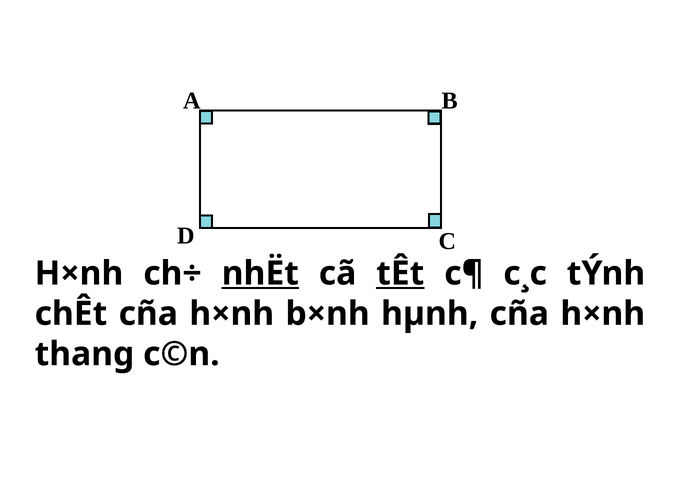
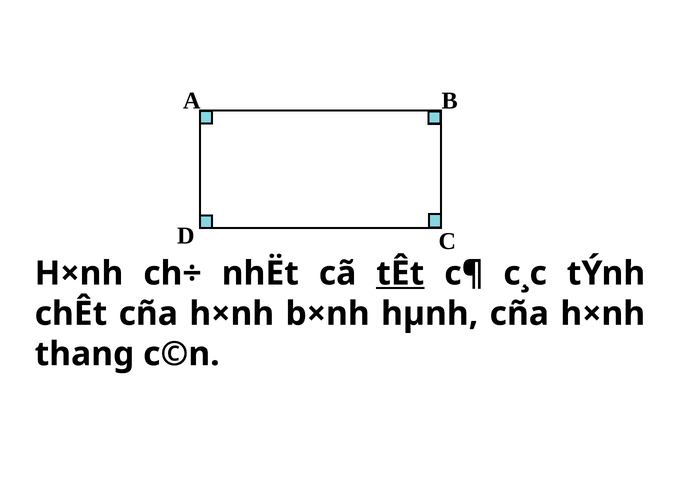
nhËt underline: present -> none
